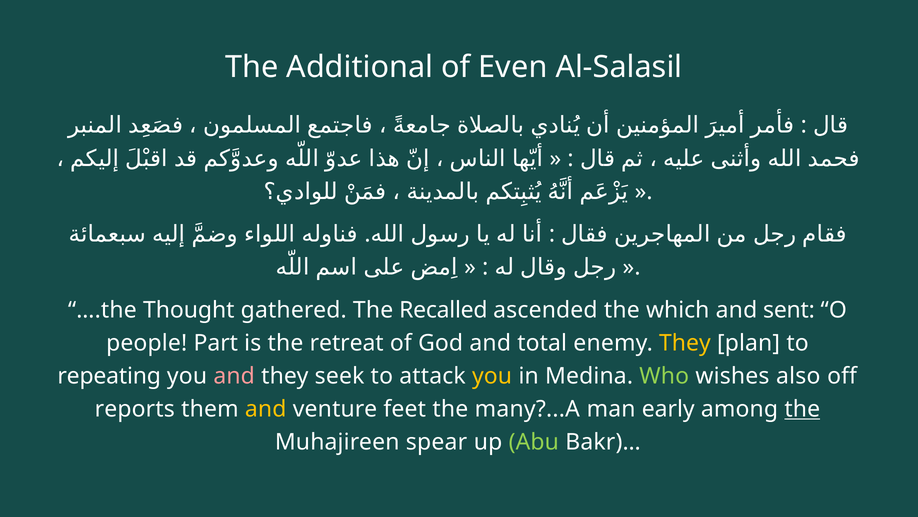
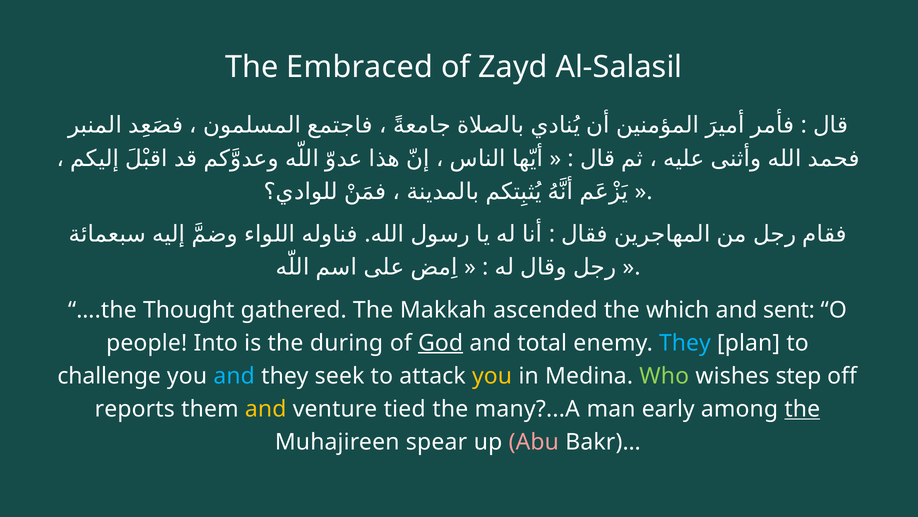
Additional: Additional -> Embraced
Even: Even -> Zayd
Recalled: Recalled -> Makkah
Part: Part -> Into
retreat: retreat -> during
God underline: none -> present
They at (685, 343) colour: yellow -> light blue
repeating: repeating -> challenge
and at (234, 376) colour: pink -> light blue
also: also -> step
feet: feet -> tied
Abu colour: light green -> pink
